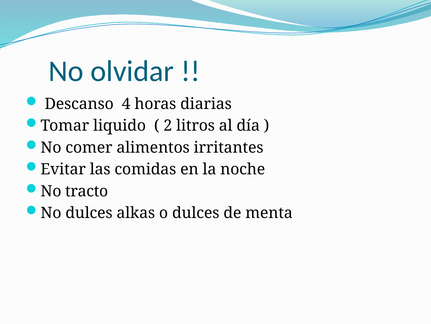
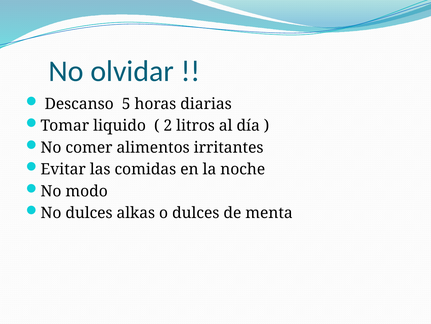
4: 4 -> 5
tracto: tracto -> modo
